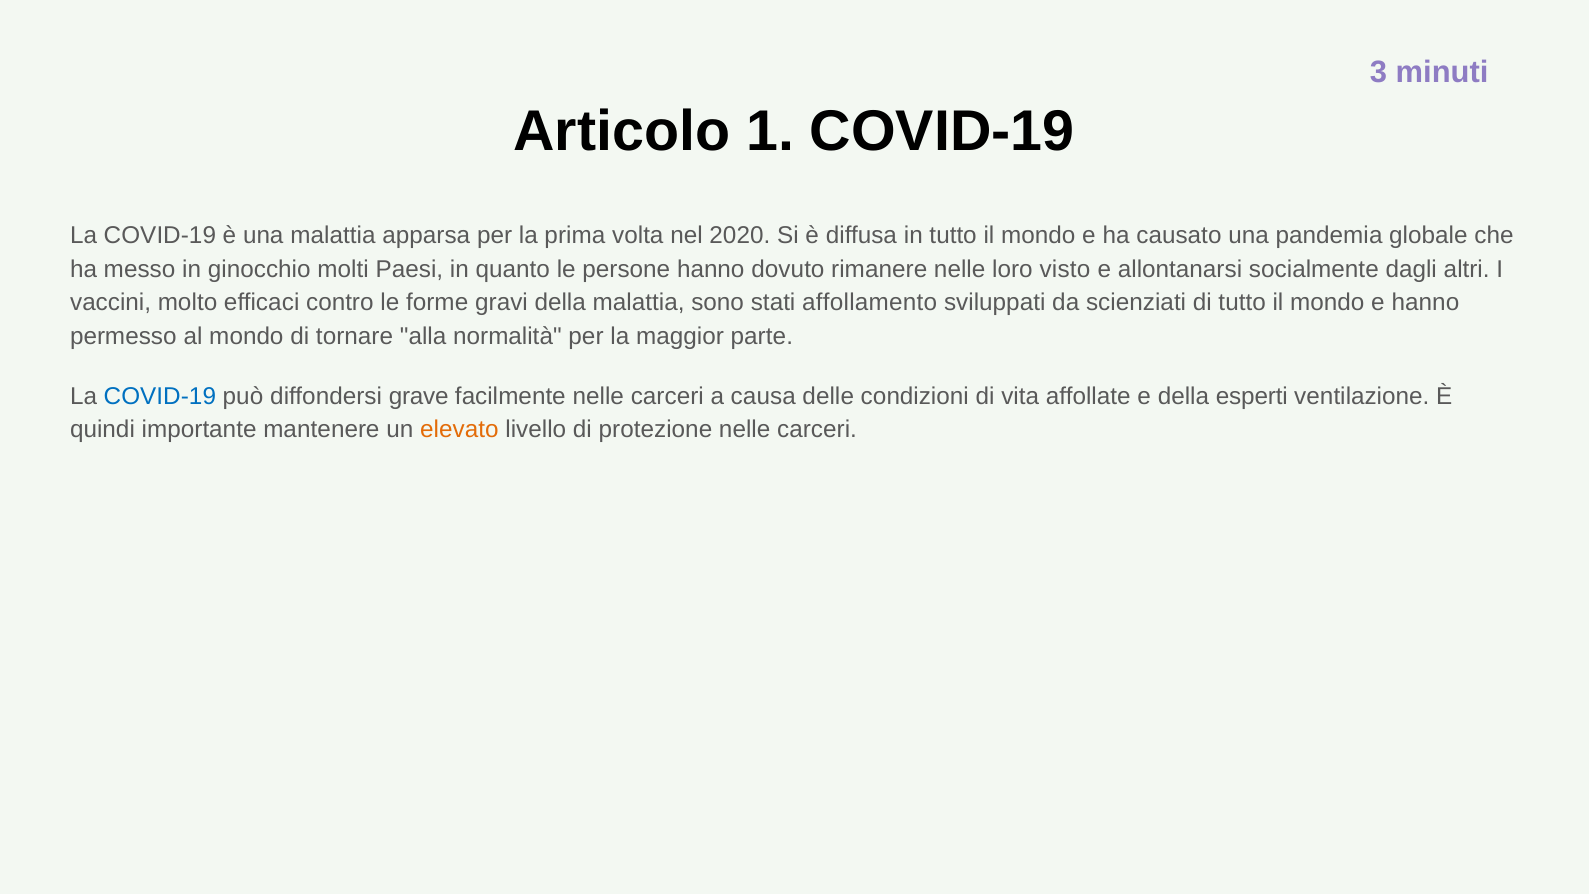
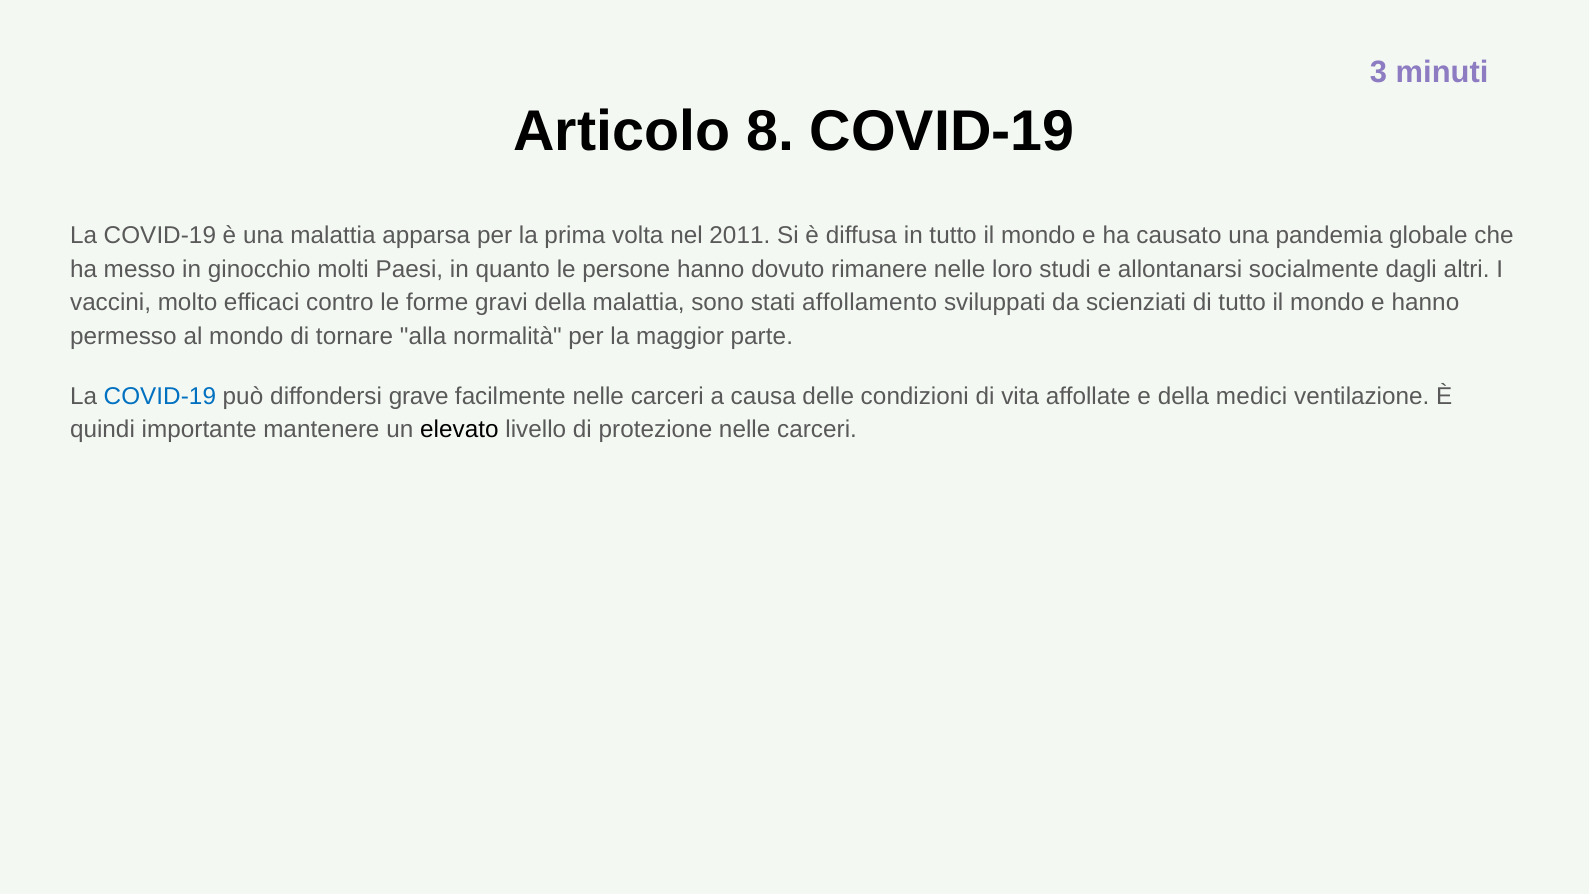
1: 1 -> 8
2020: 2020 -> 2011
visto: visto -> studi
esperti: esperti -> medici
elevato colour: orange -> black
